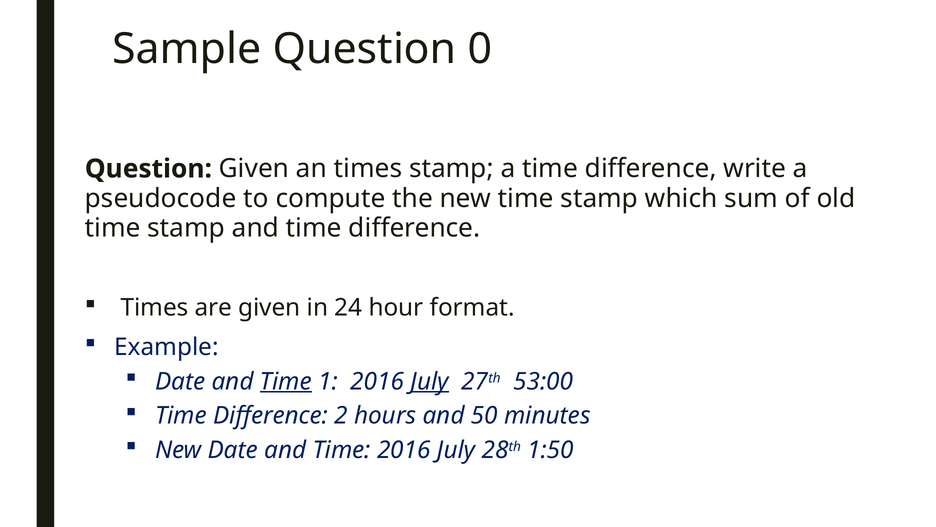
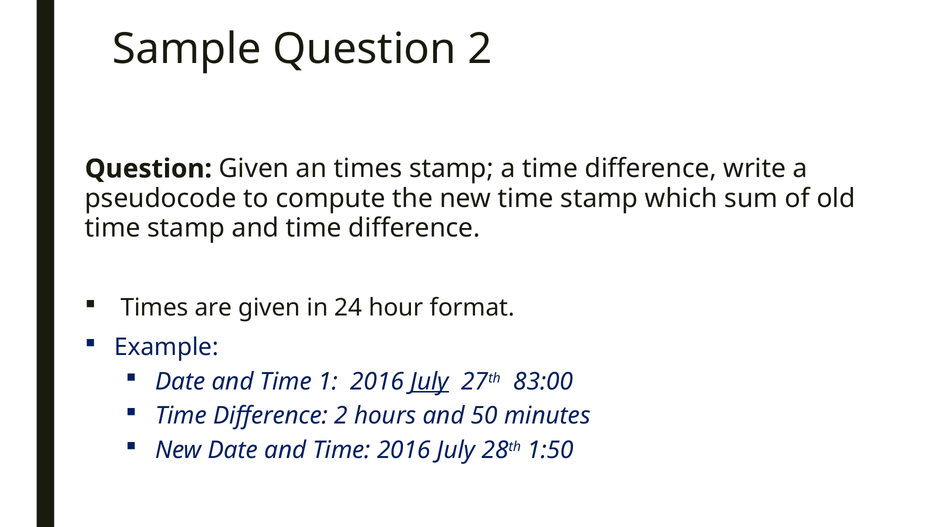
Question 0: 0 -> 2
Time at (286, 381) underline: present -> none
53:00: 53:00 -> 83:00
